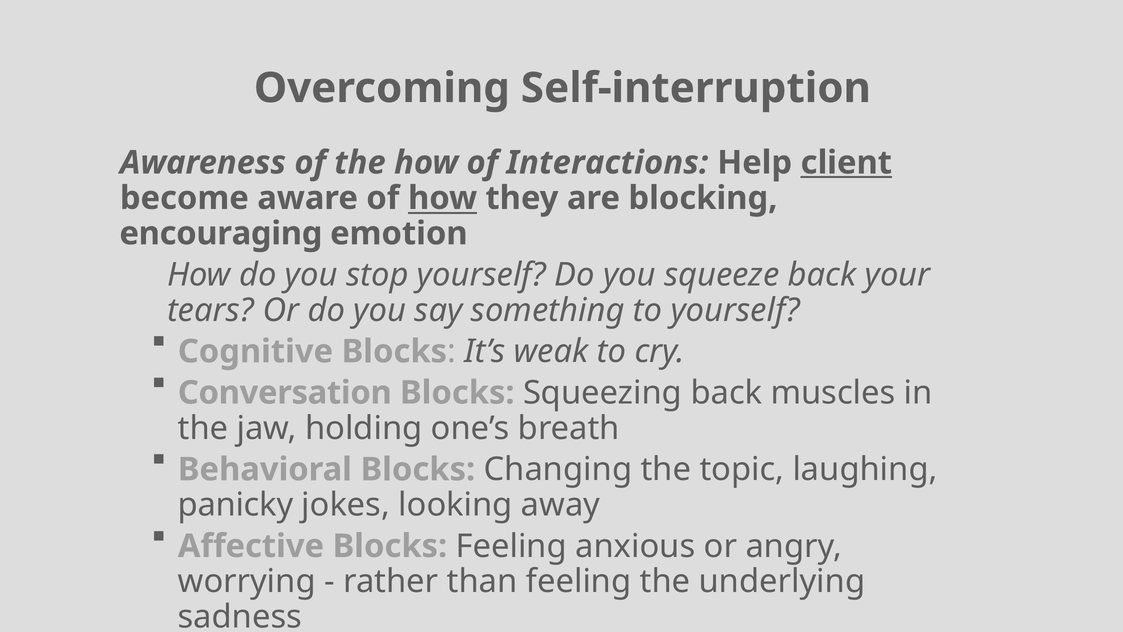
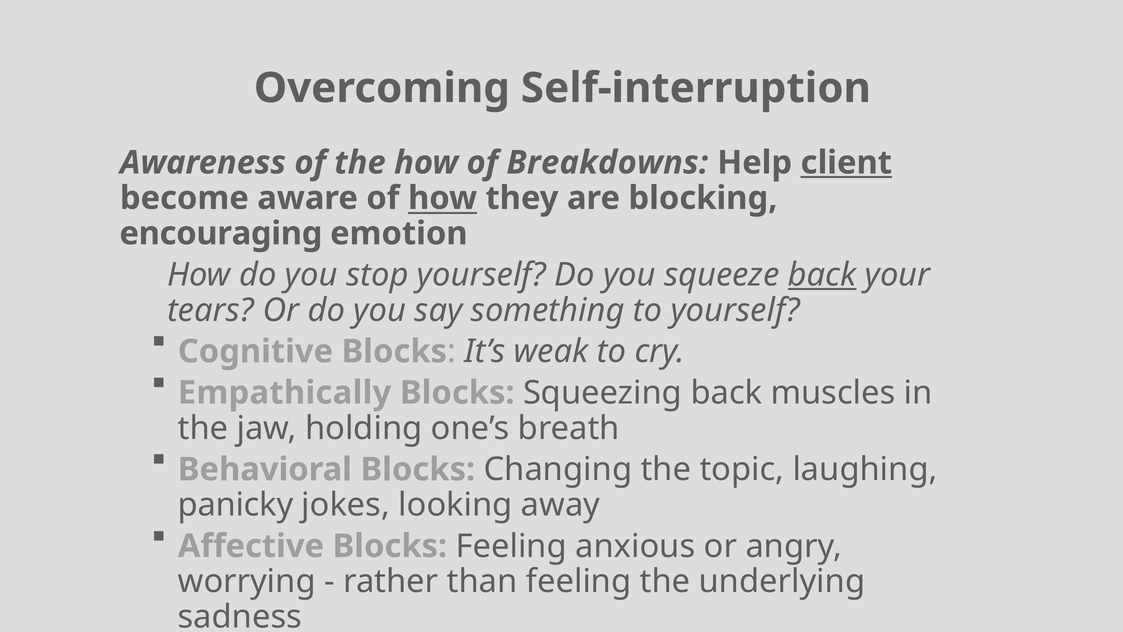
Interactions: Interactions -> Breakdowns
back at (822, 275) underline: none -> present
Conversation: Conversation -> Empathically
